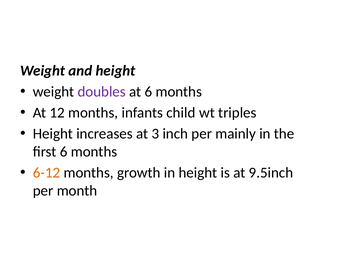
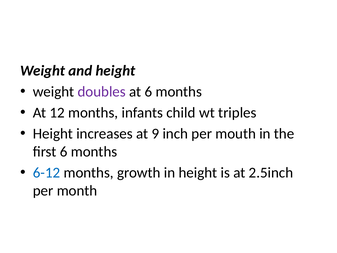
3: 3 -> 9
mainly: mainly -> mouth
6-12 colour: orange -> blue
9.5inch: 9.5inch -> 2.5inch
